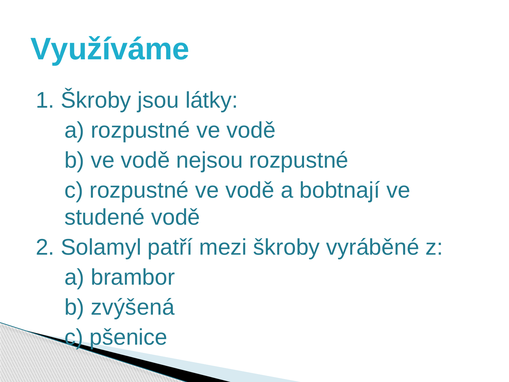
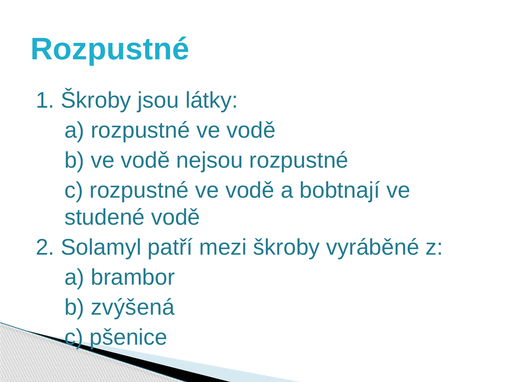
Využíváme at (110, 49): Využíváme -> Rozpustné
